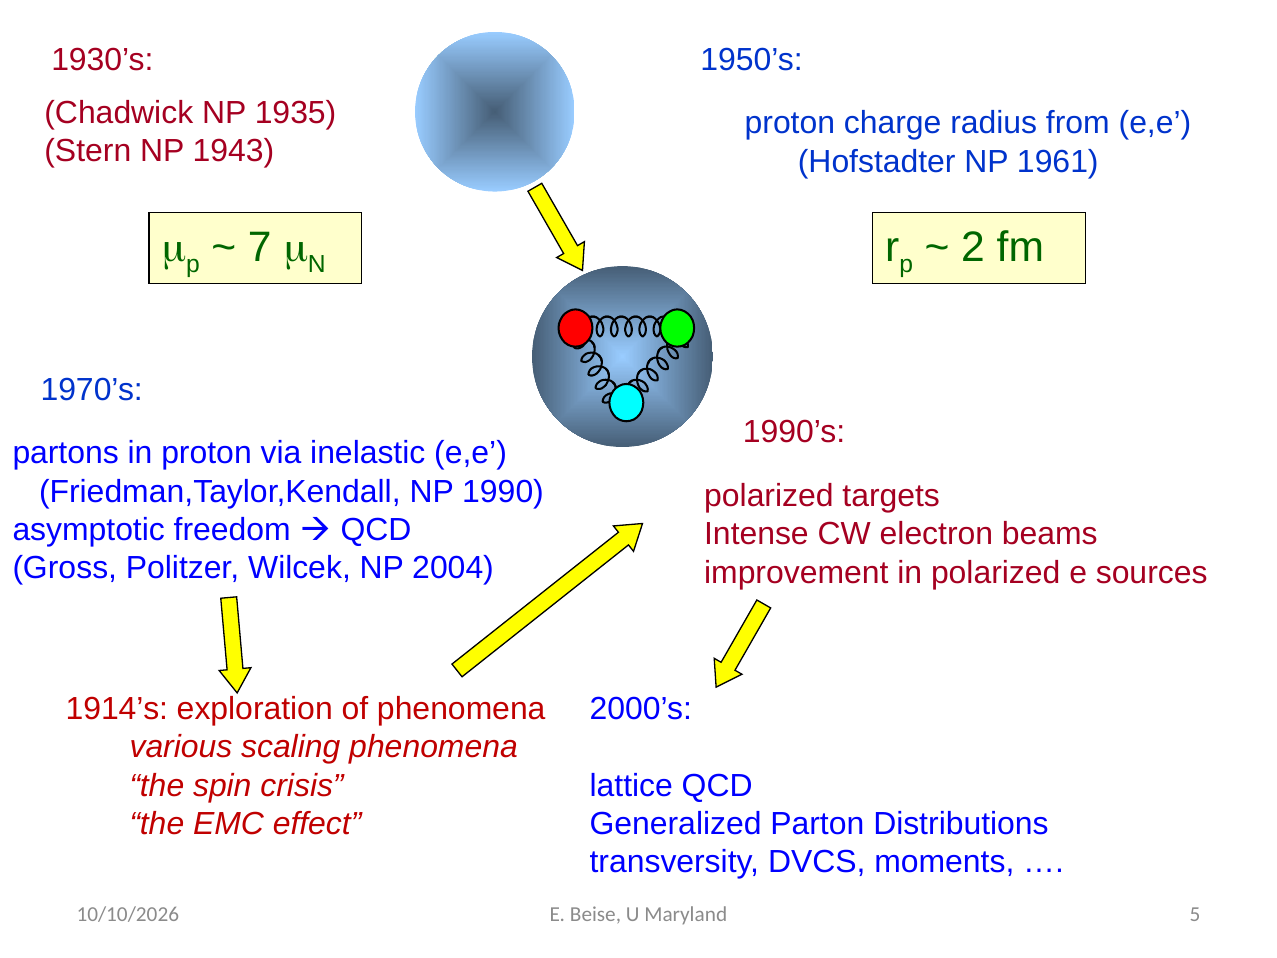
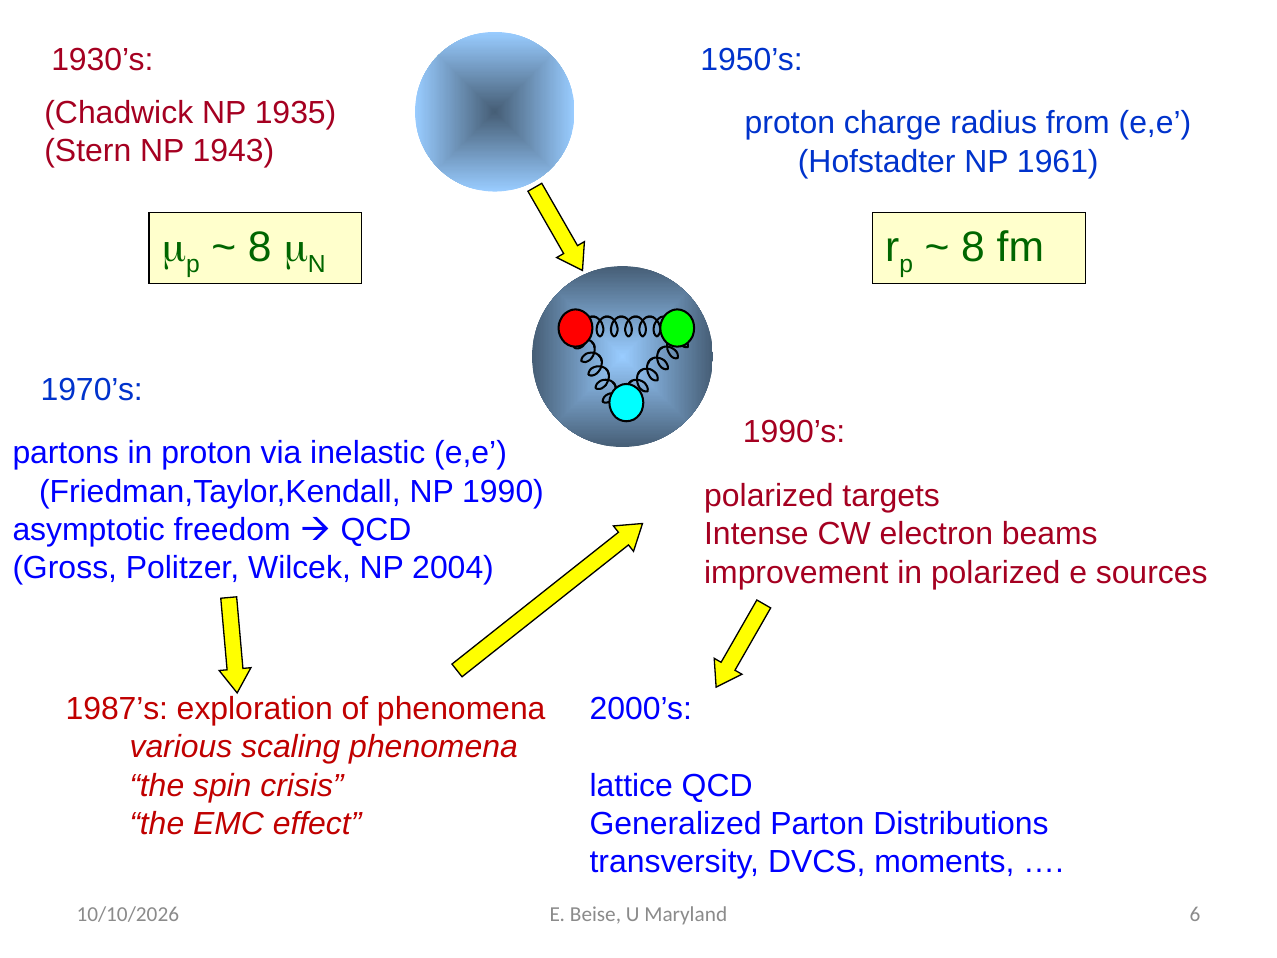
7 at (260, 248): 7 -> 8
2 at (973, 248): 2 -> 8
1914’s: 1914’s -> 1987’s
5: 5 -> 6
